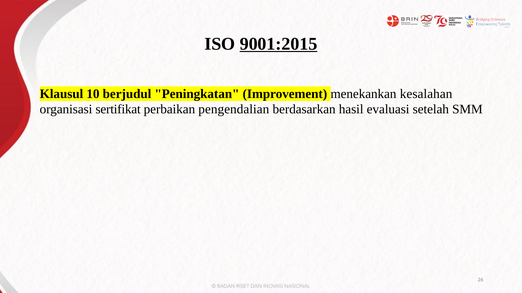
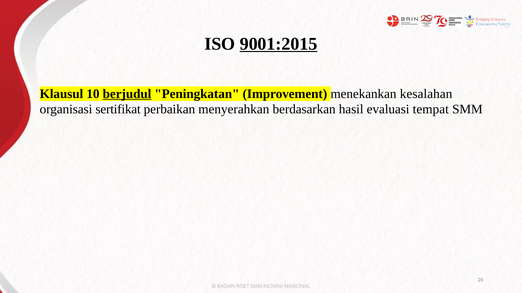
berjudul underline: none -> present
pengendalian: pengendalian -> menyerahkan
setelah: setelah -> tempat
